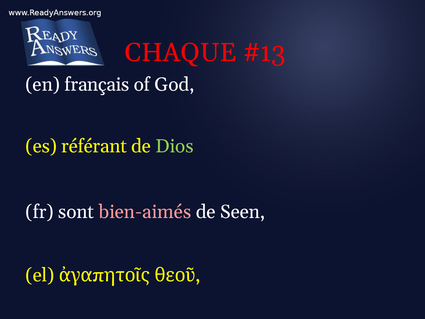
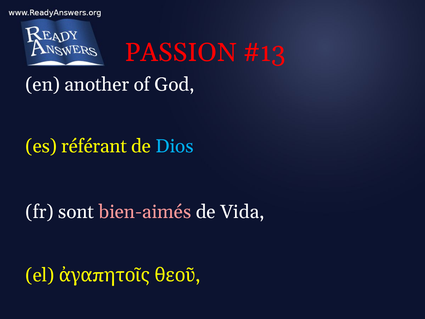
CHAQUE: CHAQUE -> PASSION
français: français -> another
Dios colour: light green -> light blue
Seen: Seen -> Vida
